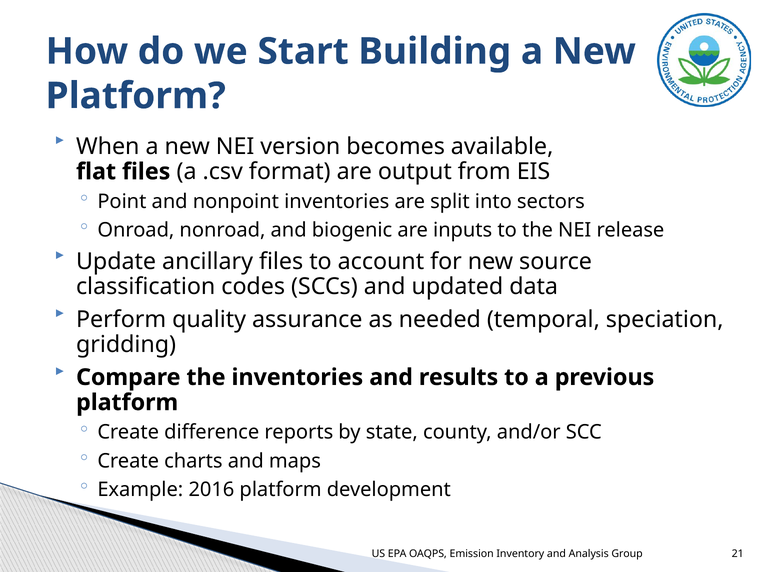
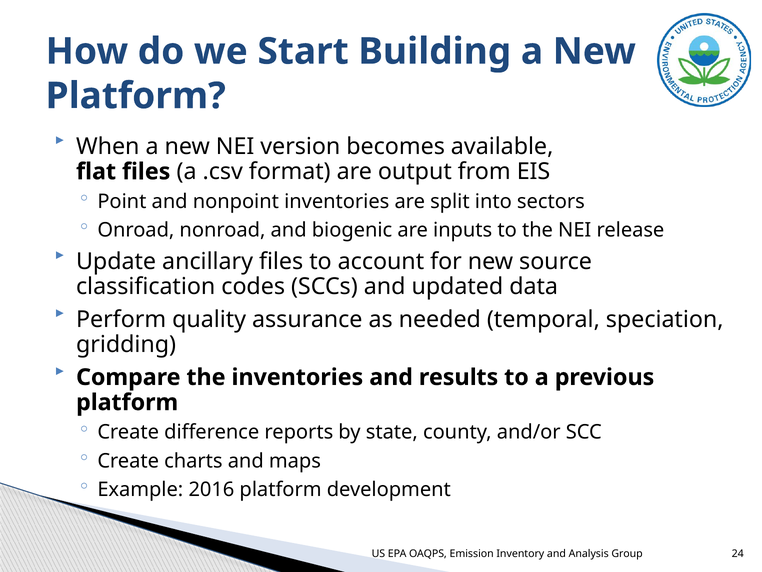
21: 21 -> 24
